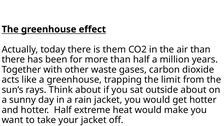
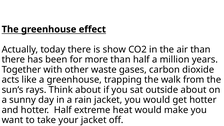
them: them -> show
limit: limit -> walk
